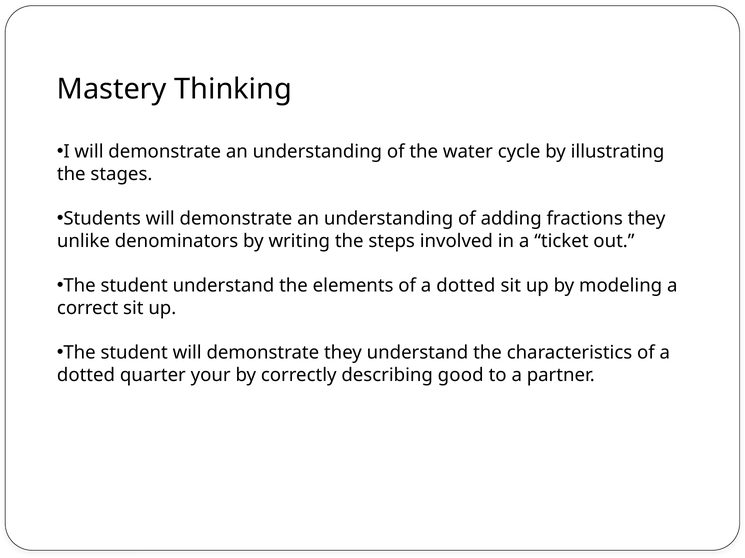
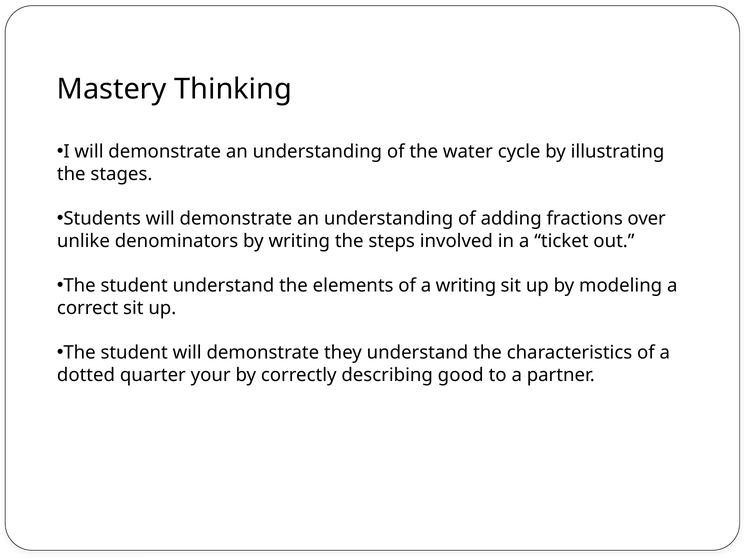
fractions they: they -> over
elements of a dotted: dotted -> writing
